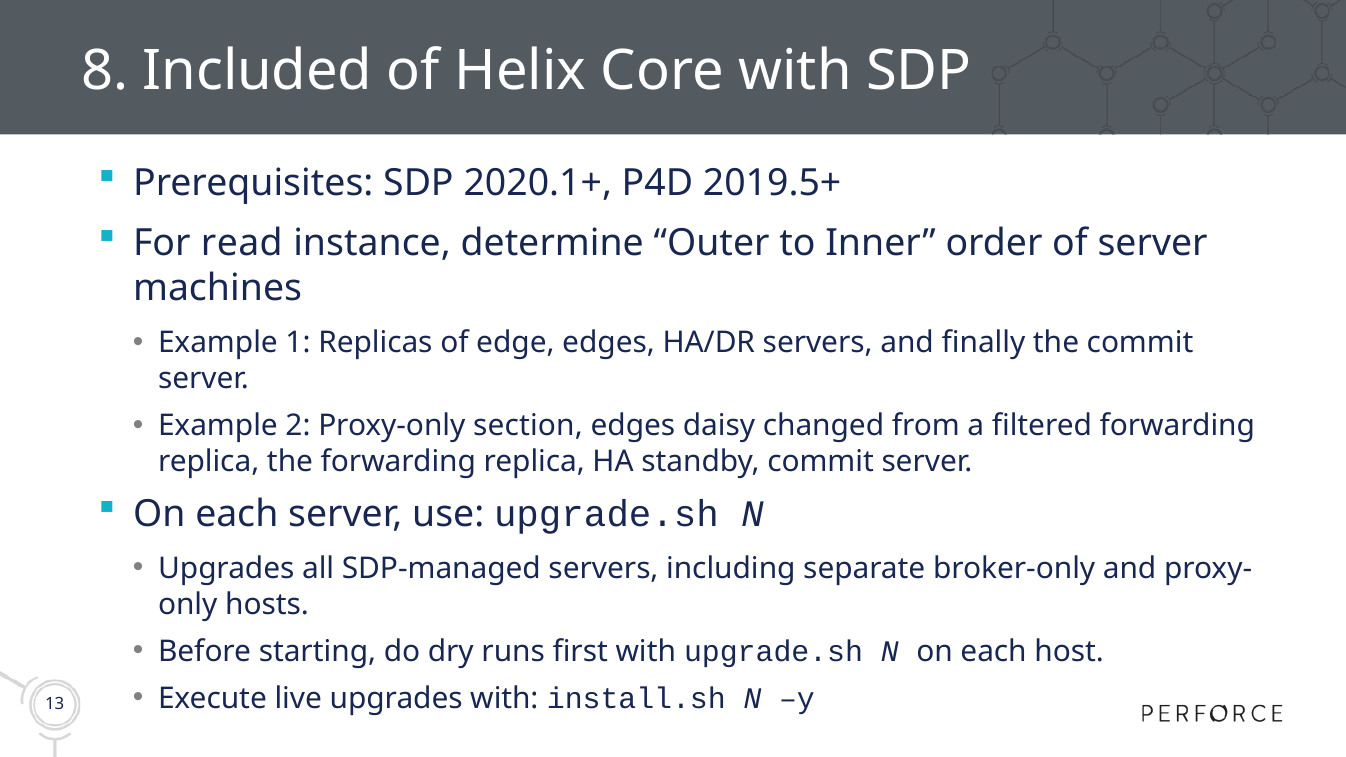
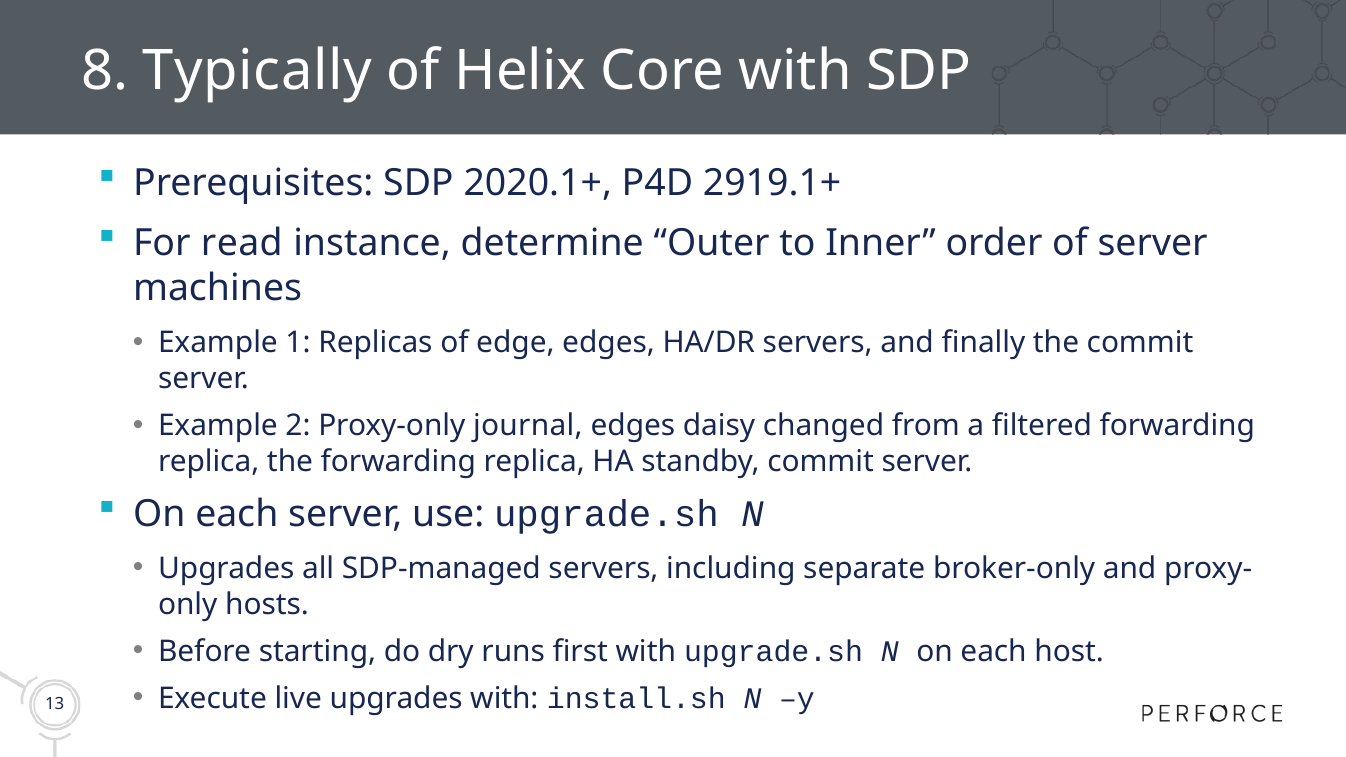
Included: Included -> Typically
2019.5+: 2019.5+ -> 2919.1+
section: section -> journal
